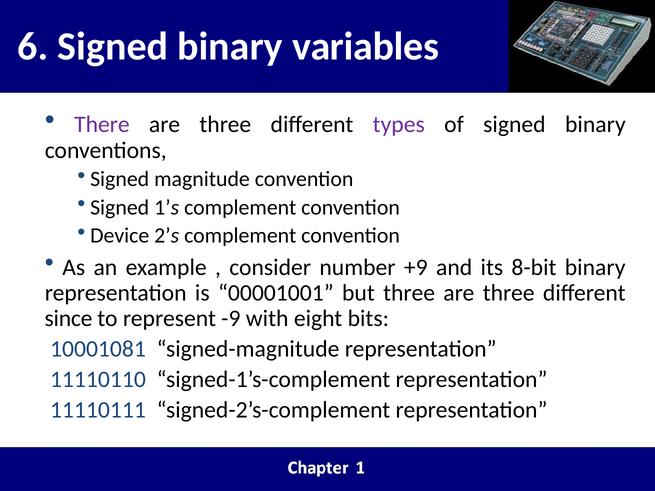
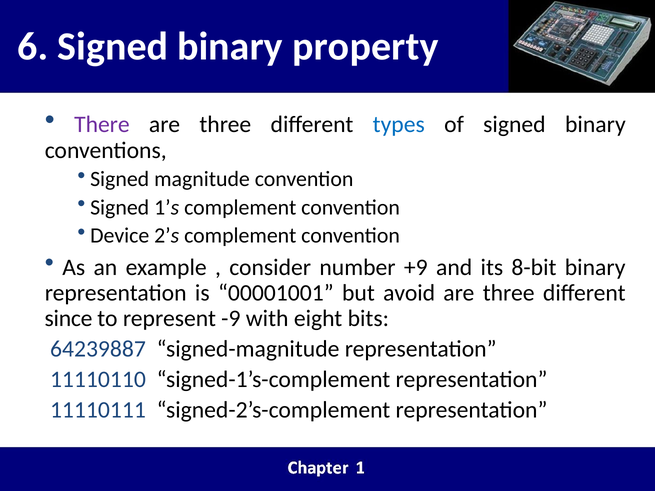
variables: variables -> property
types colour: purple -> blue
but three: three -> avoid
10001081: 10001081 -> 64239887
